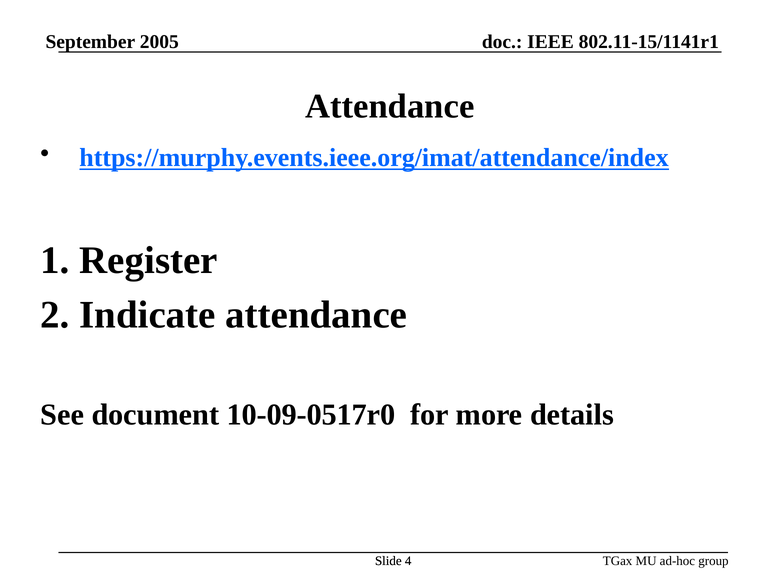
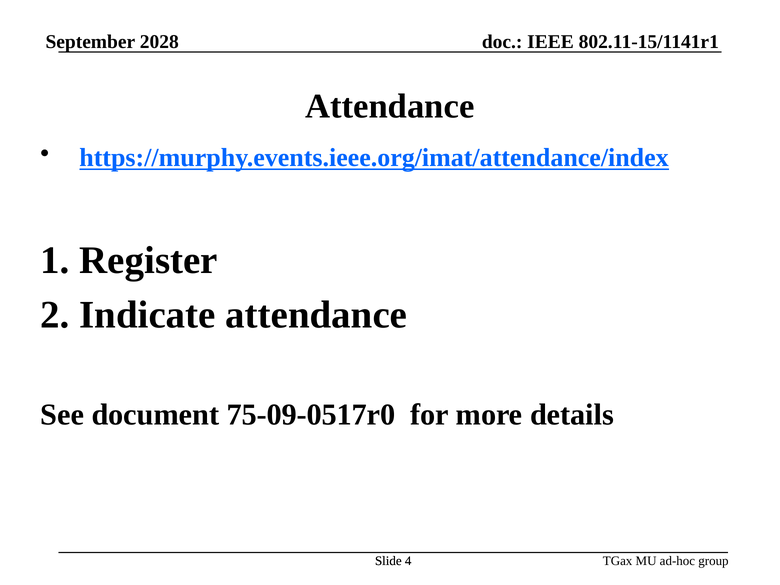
2005: 2005 -> 2028
10-09-0517r0: 10-09-0517r0 -> 75-09-0517r0
